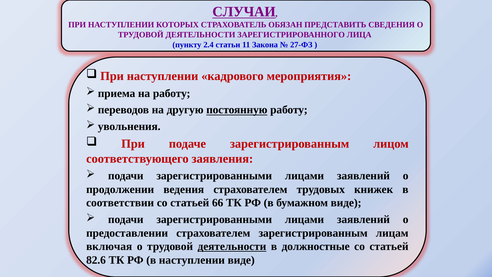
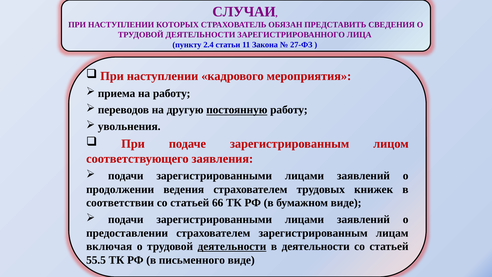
СЛУЧАИ underline: present -> none
в должностные: должностные -> деятельности
82.6: 82.6 -> 55.5
в наступлении: наступлении -> письменного
